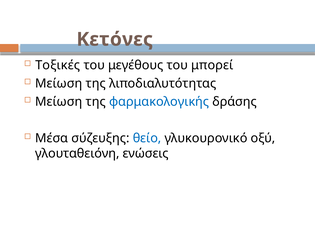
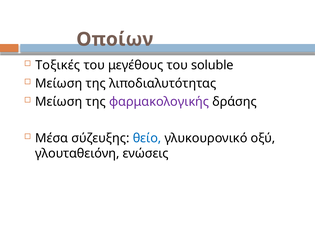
Κετόνες: Κετόνες -> Οποίων
μπορεί: μπορεί -> soluble
φαρμακολογικής colour: blue -> purple
